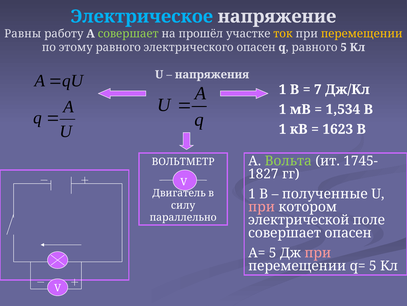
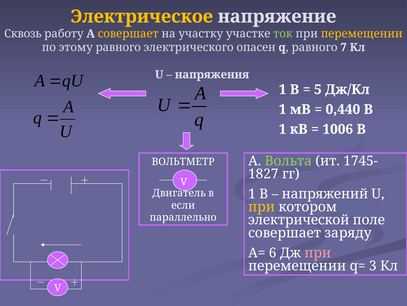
Электрическое colour: light blue -> yellow
Равны: Равны -> Сквозь
совершает at (128, 34) colour: light green -> yellow
прошёл: прошёл -> участку
ток colour: yellow -> light green
равного 5: 5 -> 7
7: 7 -> 5
1,534: 1,534 -> 0,440
1623: 1623 -> 1006
полученные: полученные -> напряжений
силу: силу -> если
при at (262, 206) colour: pink -> yellow
совершает опасен: опасен -> заряду
А= 5: 5 -> 6
q= 5: 5 -> 3
